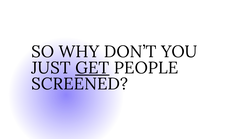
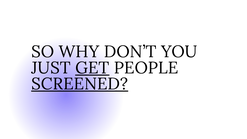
SCREENED underline: none -> present
